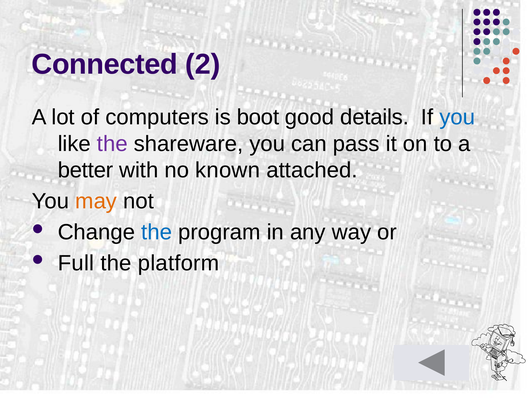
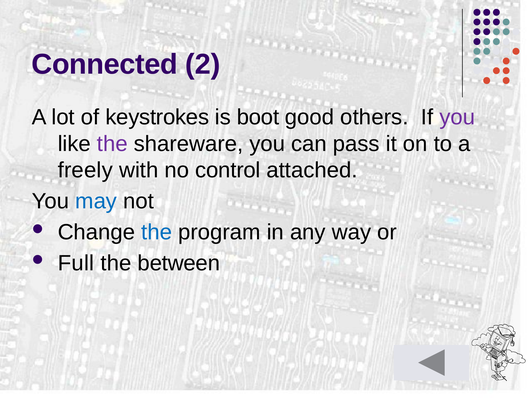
computers: computers -> keystrokes
details: details -> others
you at (457, 117) colour: blue -> purple
better: better -> freely
known: known -> control
may colour: orange -> blue
platform: platform -> between
